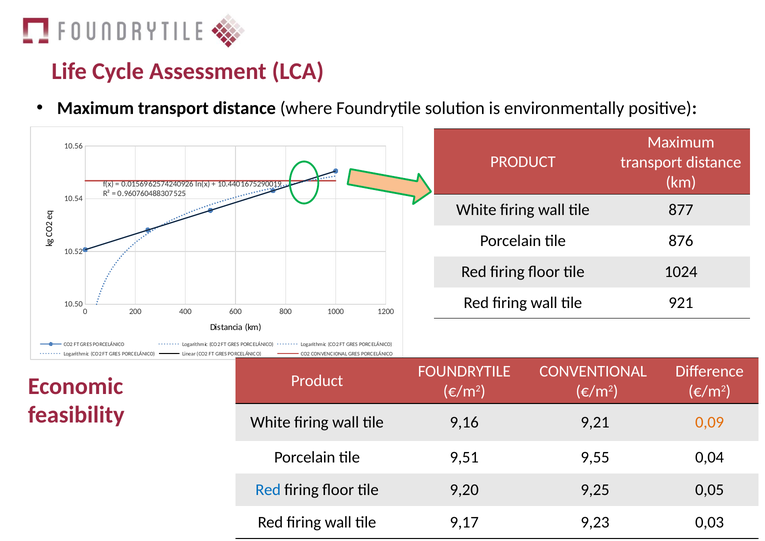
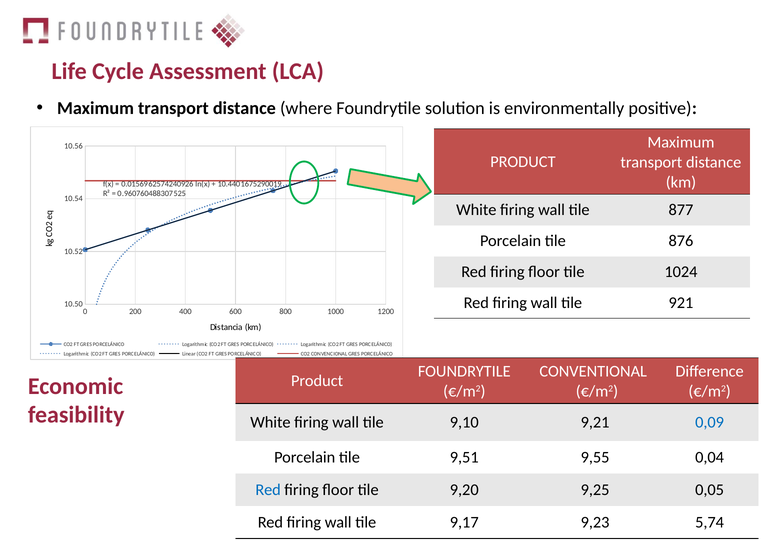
9,16: 9,16 -> 9,10
0,09 colour: orange -> blue
0,03: 0,03 -> 5,74
